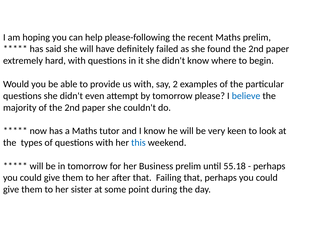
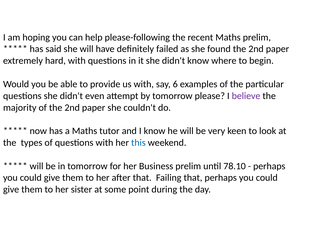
2: 2 -> 6
believe colour: blue -> purple
55.18: 55.18 -> 78.10
